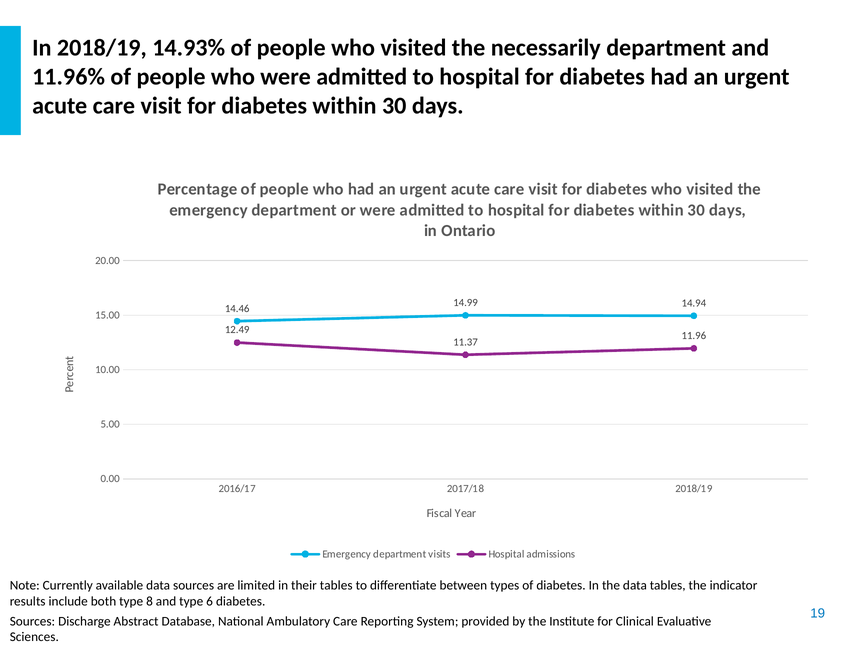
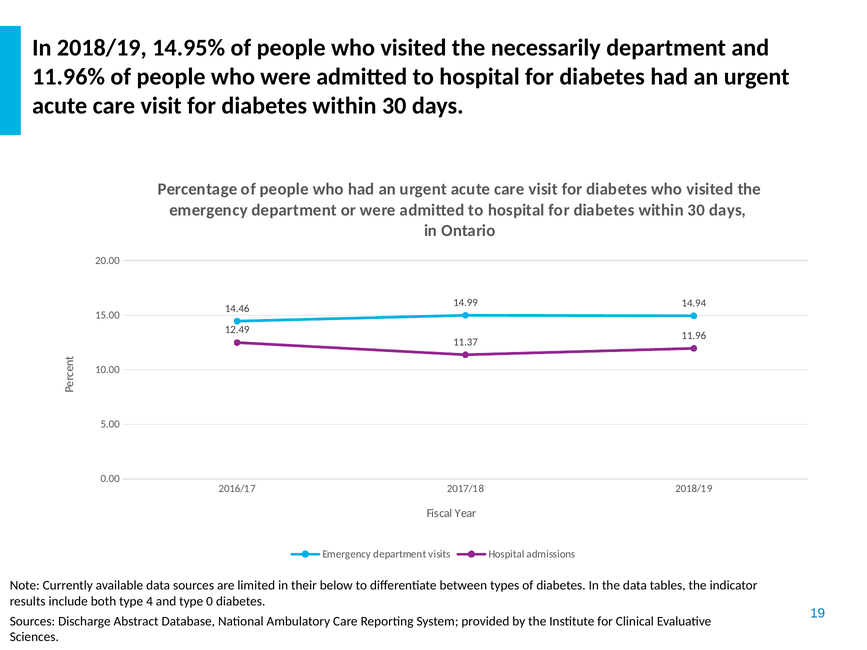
14.93%: 14.93% -> 14.95%
their tables: tables -> below
8: 8 -> 4
6: 6 -> 0
